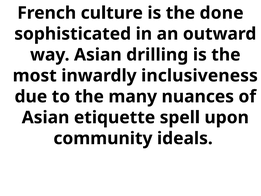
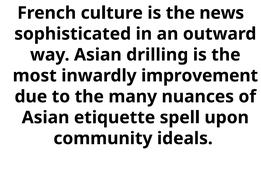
done: done -> news
inclusiveness: inclusiveness -> improvement
